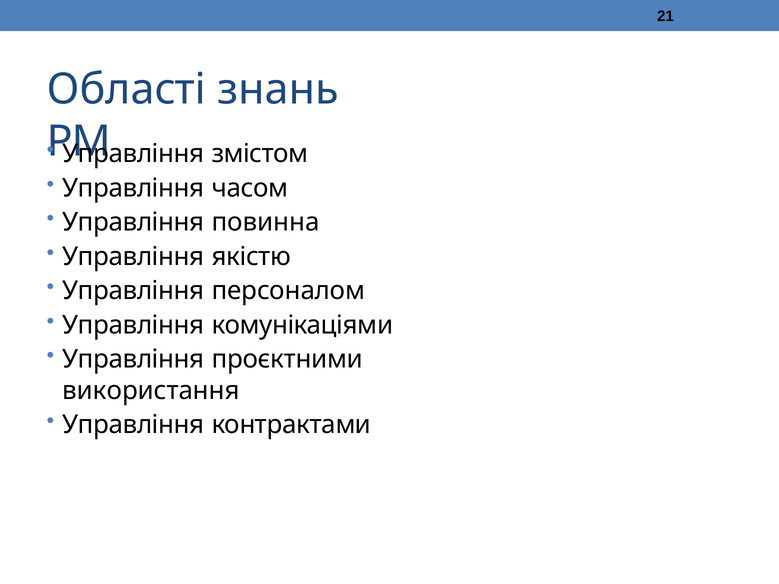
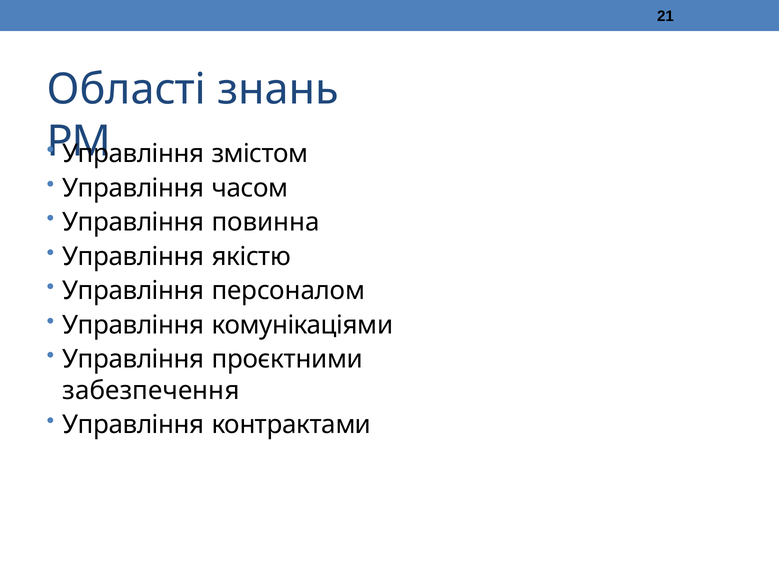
використання: використання -> забезпечення
